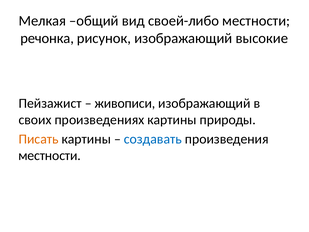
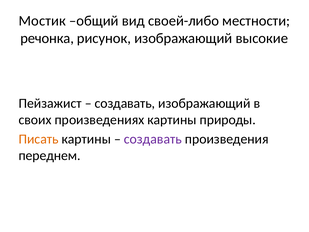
Мелкая: Мелкая -> Мостик
живописи at (125, 103): живописи -> создавать
создавать at (153, 139) colour: blue -> purple
местности at (50, 155): местности -> переднем
